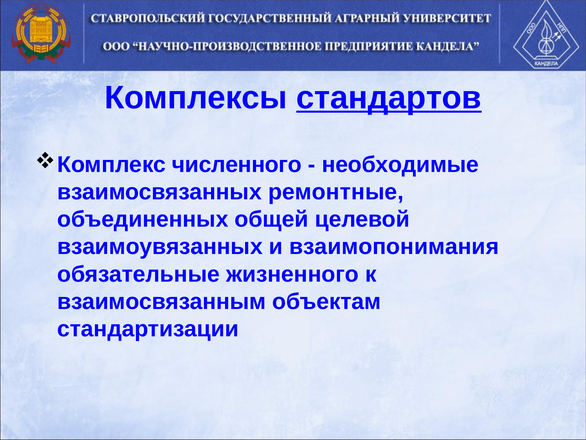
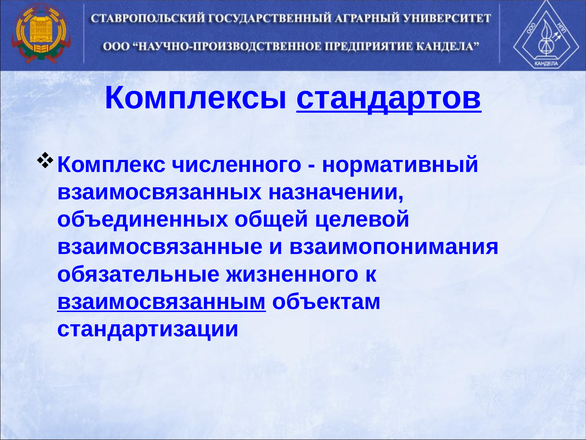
необходимые: необходимые -> нормативный
ремонтные: ремонтные -> назначении
взаимоувязанных: взаимоувязанных -> взаимосвязанные
взаимосвязанным underline: none -> present
